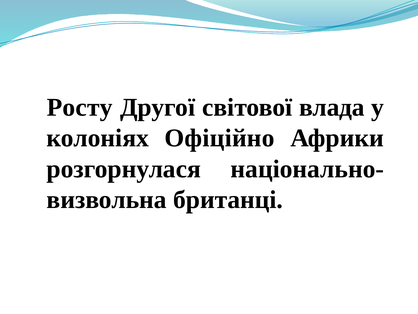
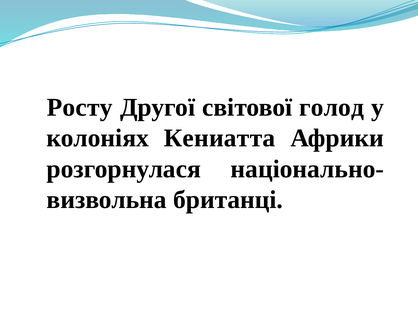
влада: влада -> голод
Офіційно: Офіційно -> Кениатта
